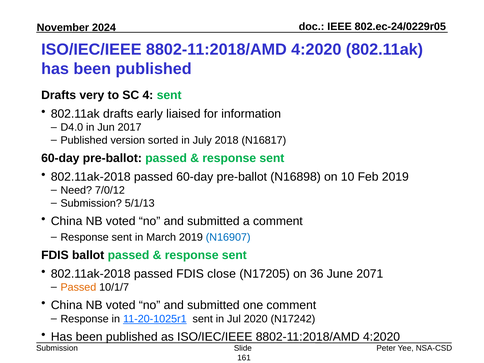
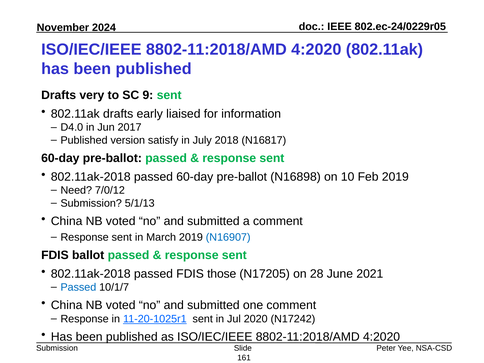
4: 4 -> 9
sorted: sorted -> satisfy
close: close -> those
36: 36 -> 28
2071: 2071 -> 2021
Passed at (78, 287) colour: orange -> blue
